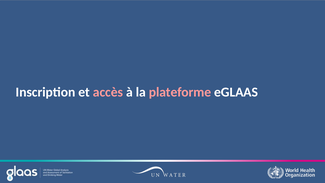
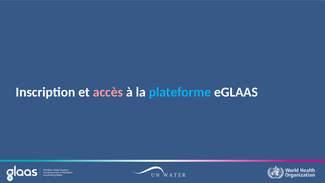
plateforme colour: pink -> light blue
